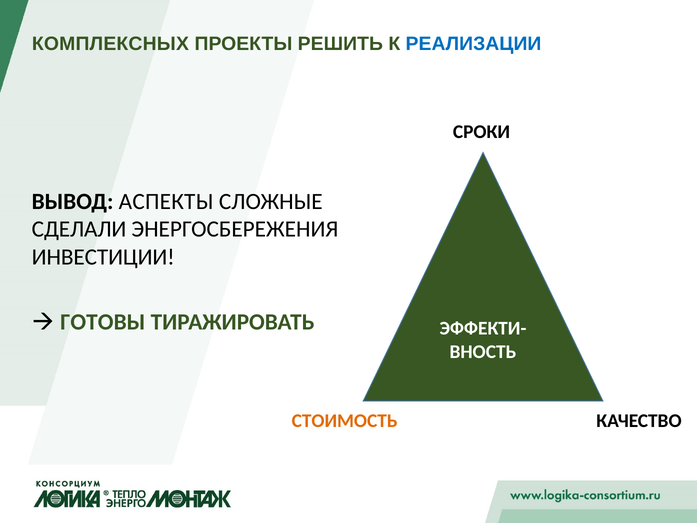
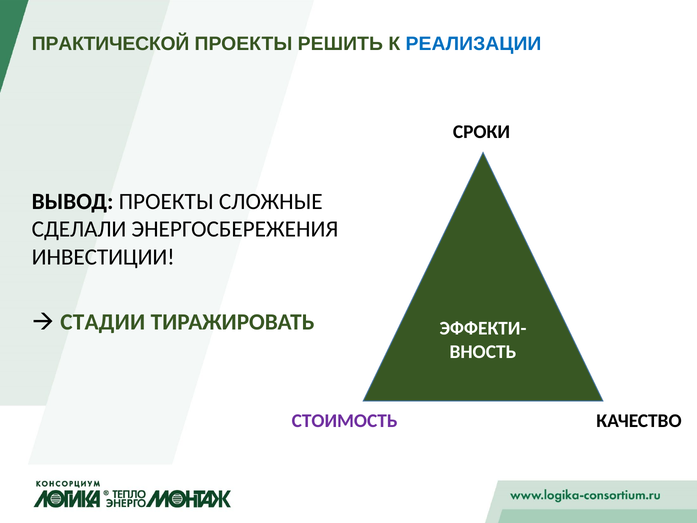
КОМПЛЕКСНЫХ: КОМПЛЕКСНЫХ -> ПРАКТИЧЕСКОЙ
ВЫВОД АСПЕКТЫ: АСПЕКТЫ -> ПРОЕКТЫ
ГОТОВЫ: ГОТОВЫ -> СТАДИИ
СТОИМОСТЬ colour: orange -> purple
